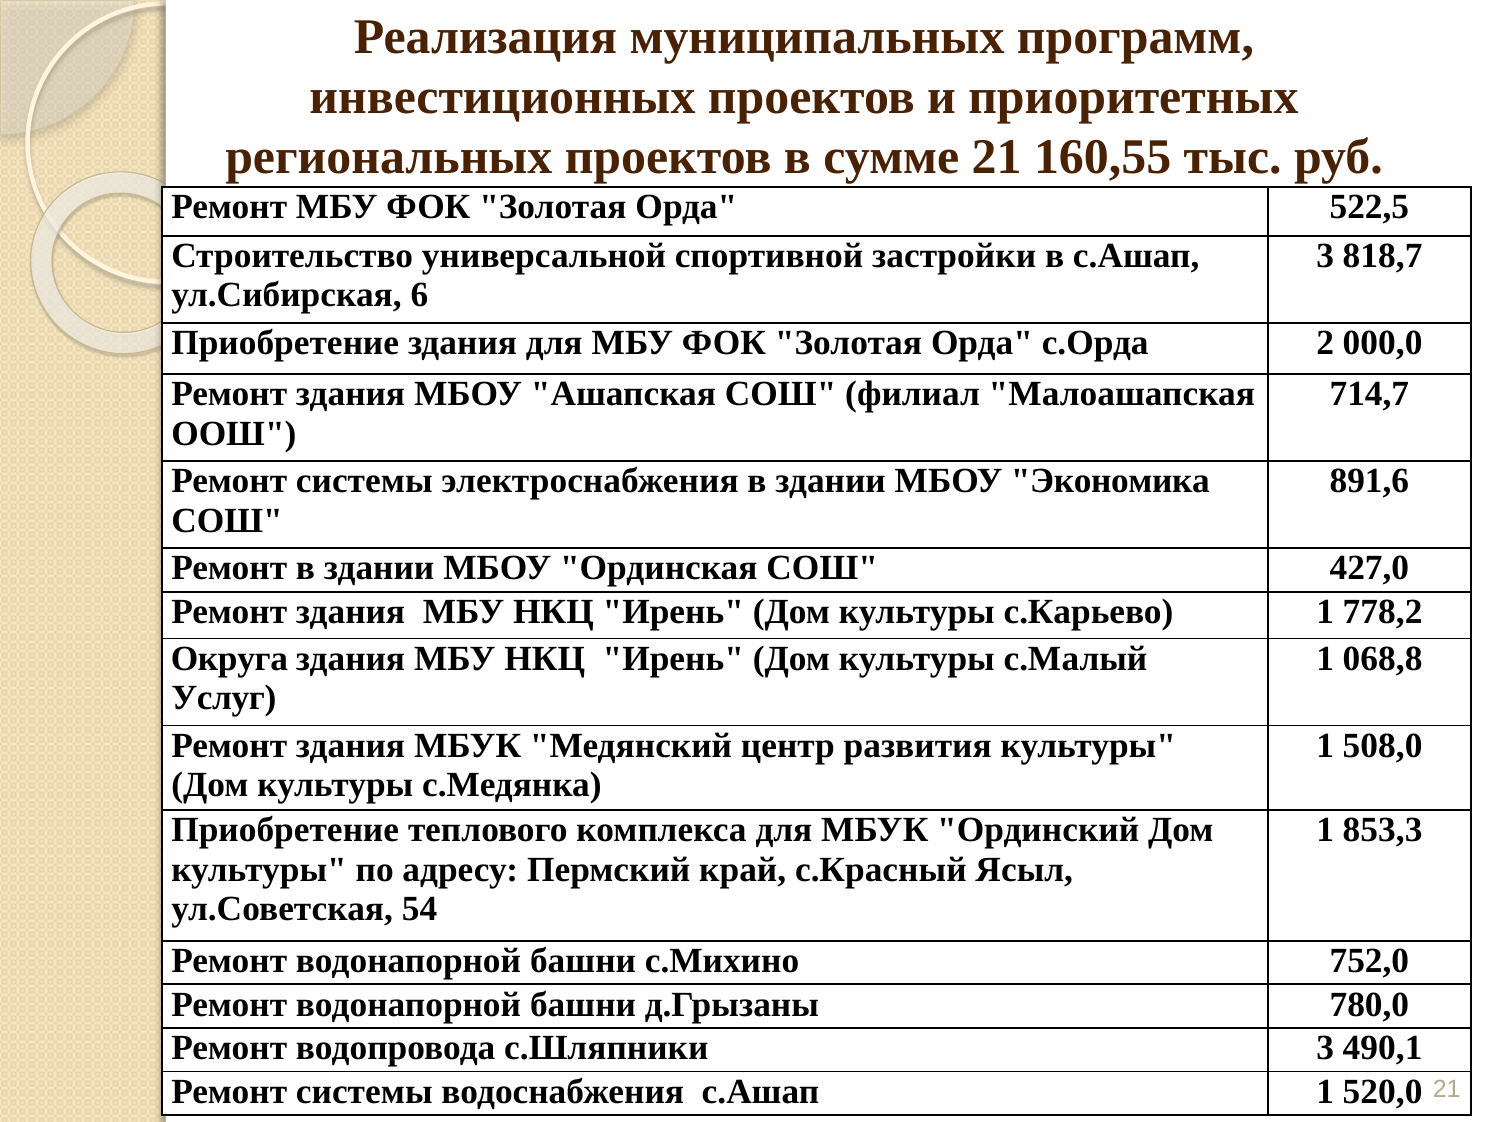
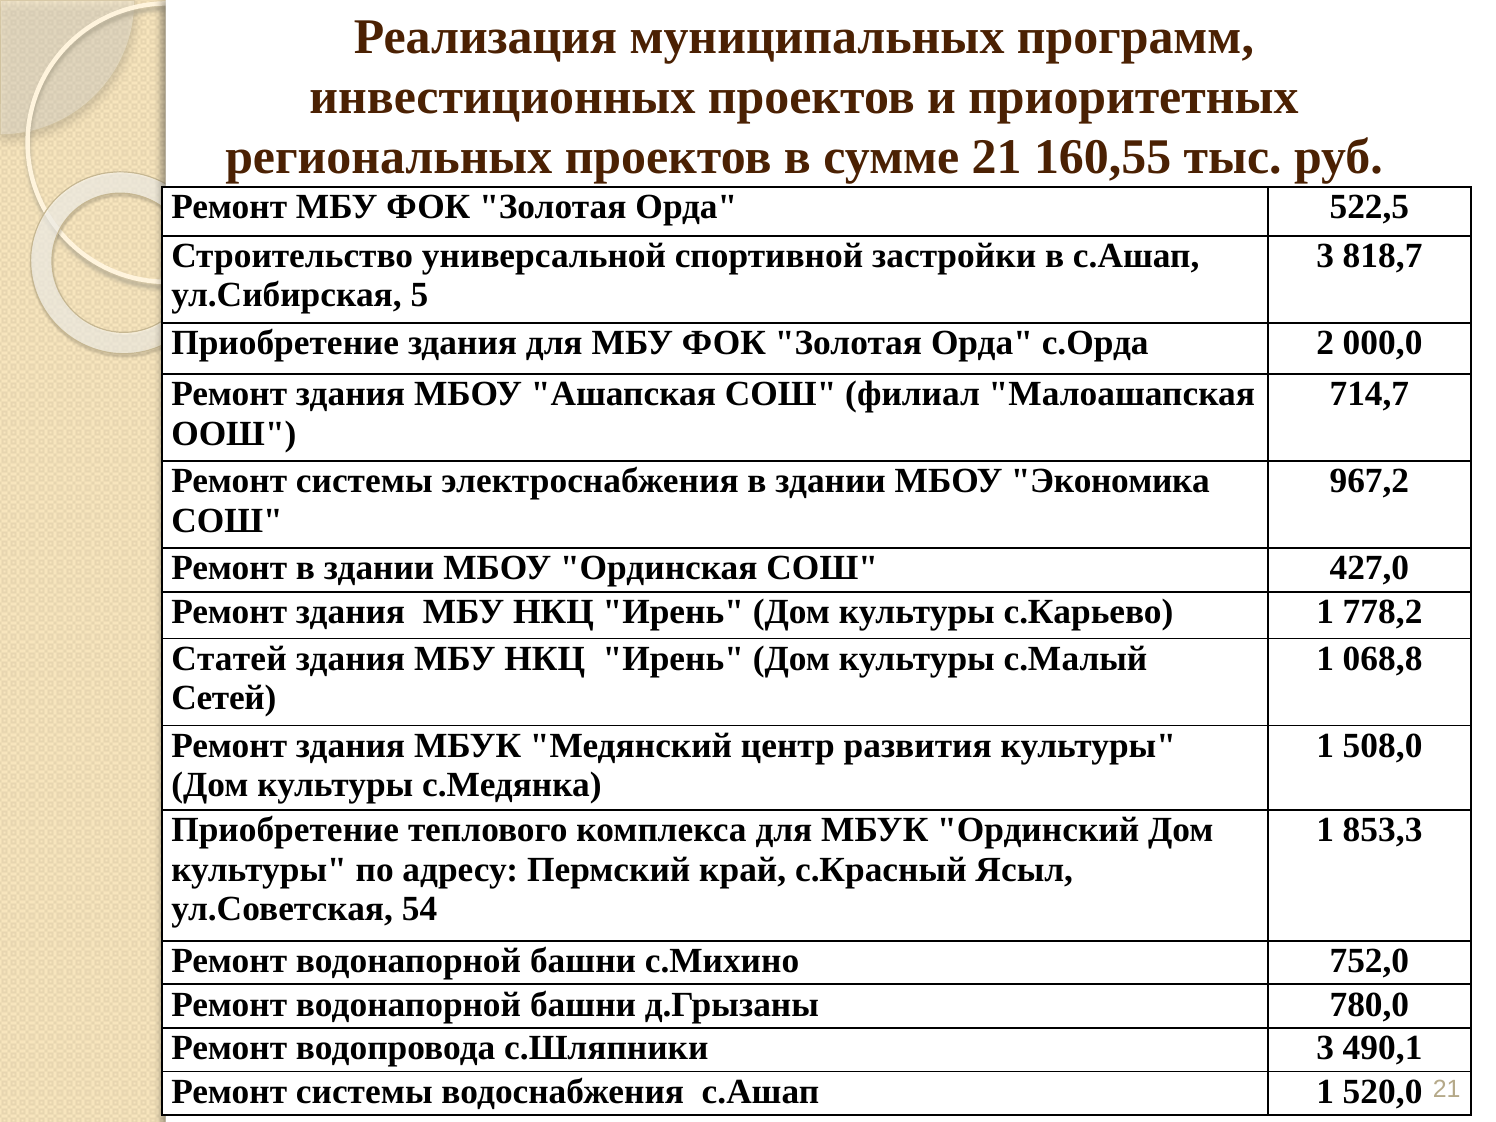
6: 6 -> 5
891,6: 891,6 -> 967,2
Округа: Округа -> Статей
Услуг: Услуг -> Сетей
